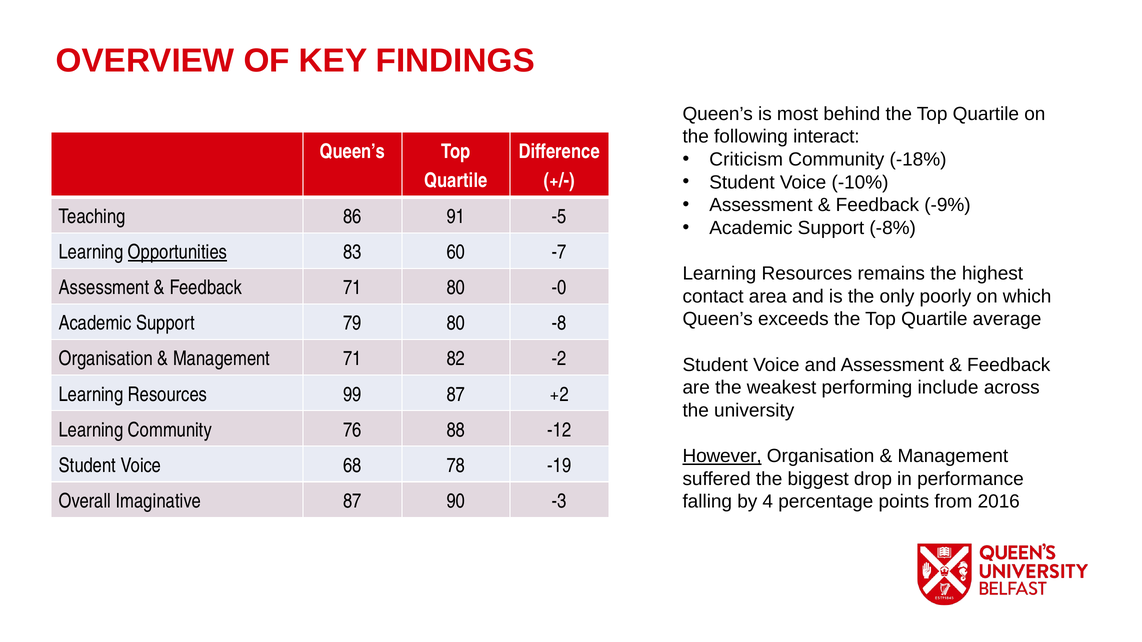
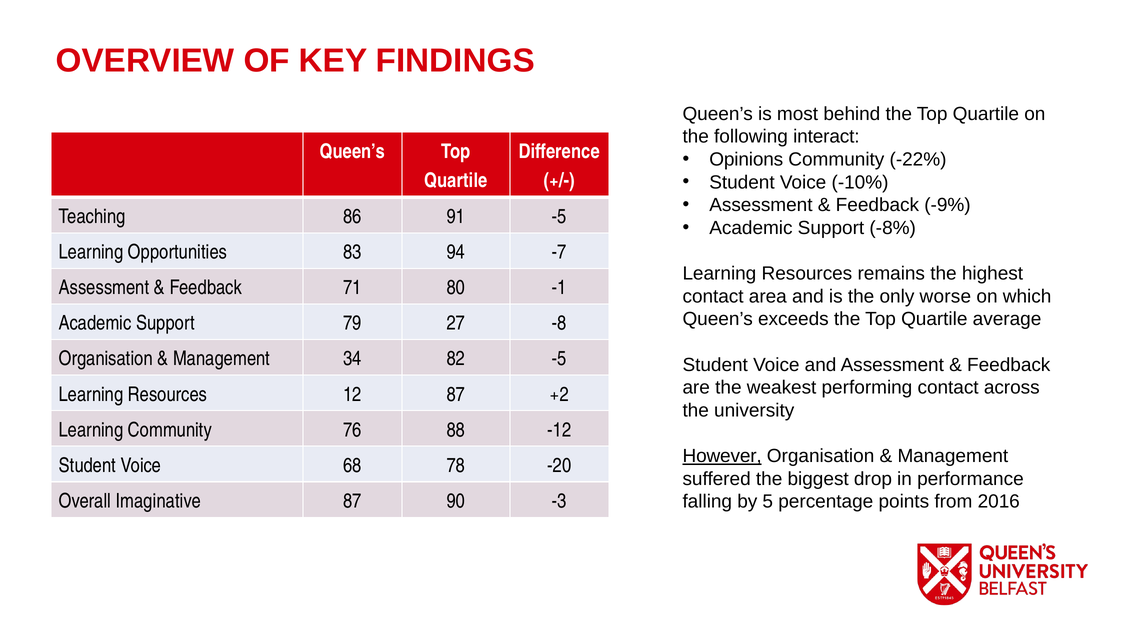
Criticism: Criticism -> Opinions
-18%: -18% -> -22%
Opportunities underline: present -> none
60: 60 -> 94
-0: -0 -> -1
poorly: poorly -> worse
79 80: 80 -> 27
Management 71: 71 -> 34
82 -2: -2 -> -5
performing include: include -> contact
99: 99 -> 12
-19: -19 -> -20
4: 4 -> 5
